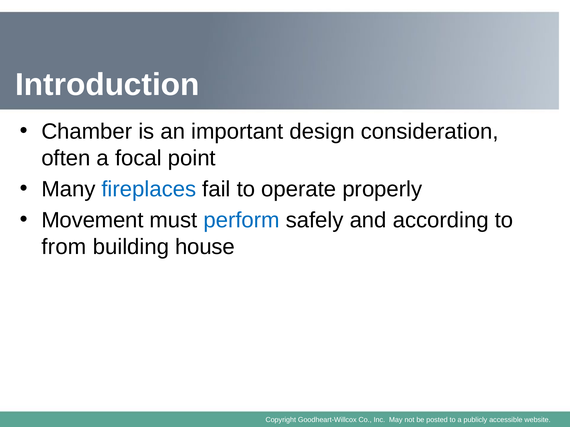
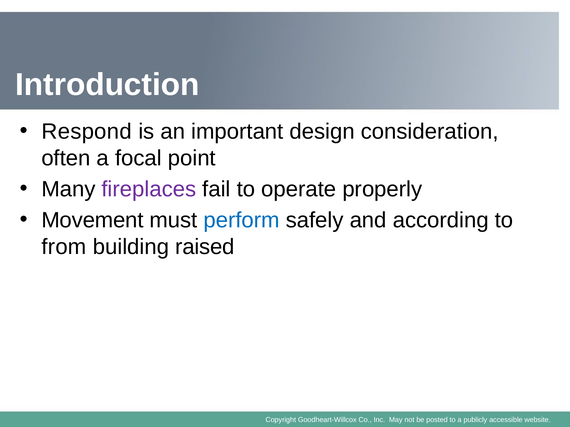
Chamber: Chamber -> Respond
fireplaces colour: blue -> purple
house: house -> raised
